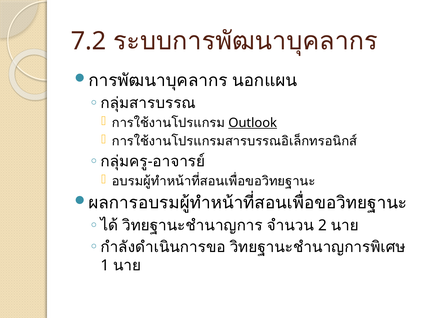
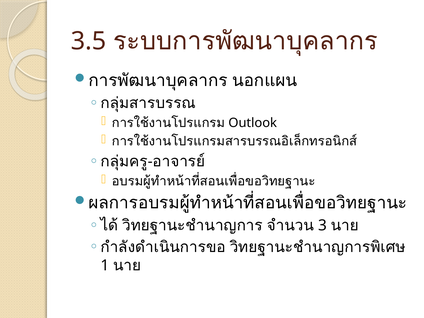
7.2: 7.2 -> 3.5
Outlook underline: present -> none
2: 2 -> 3
